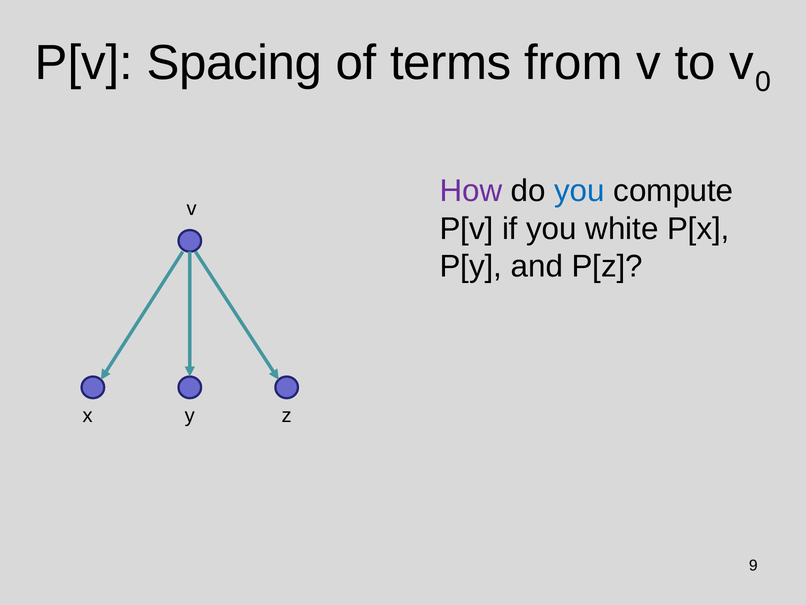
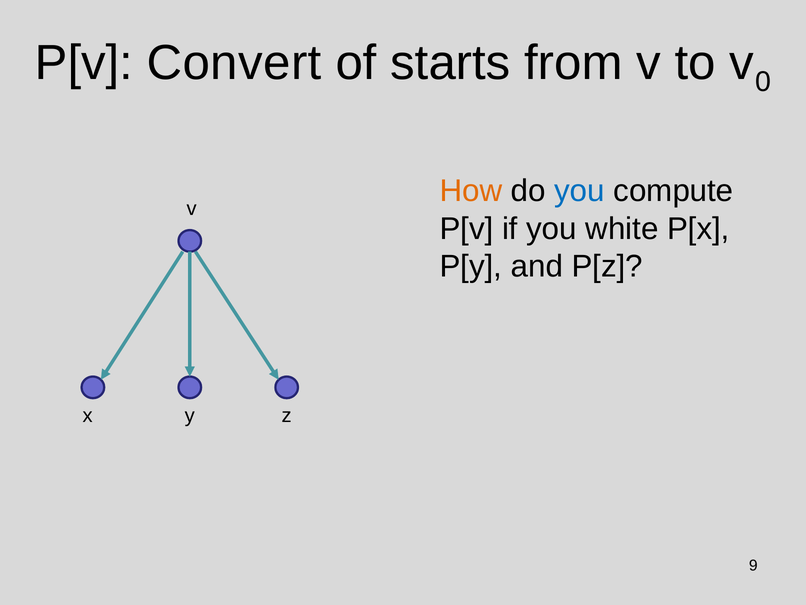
Spacing: Spacing -> Convert
terms: terms -> starts
How colour: purple -> orange
